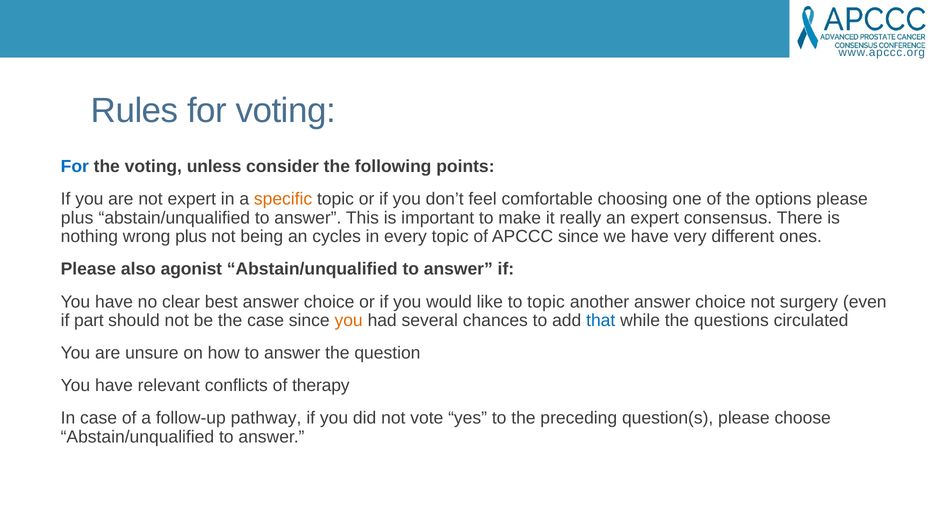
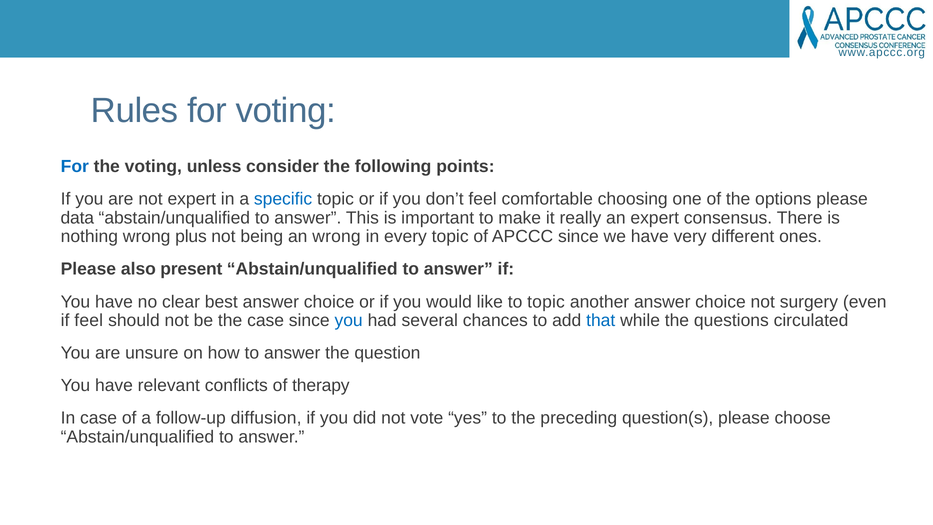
specific colour: orange -> blue
plus at (77, 218): plus -> data
an cycles: cycles -> wrong
agonist: agonist -> present
if part: part -> feel
you at (349, 321) colour: orange -> blue
pathway: pathway -> diffusion
